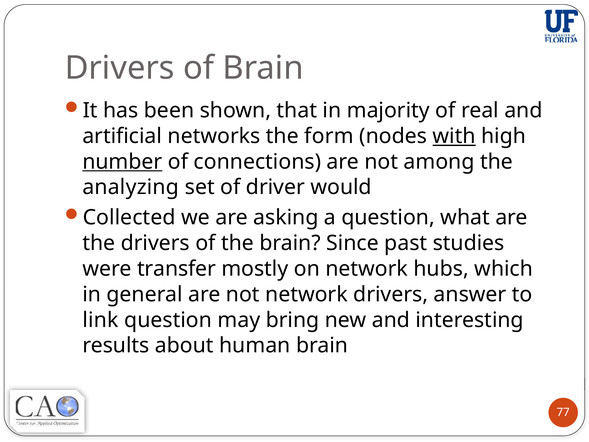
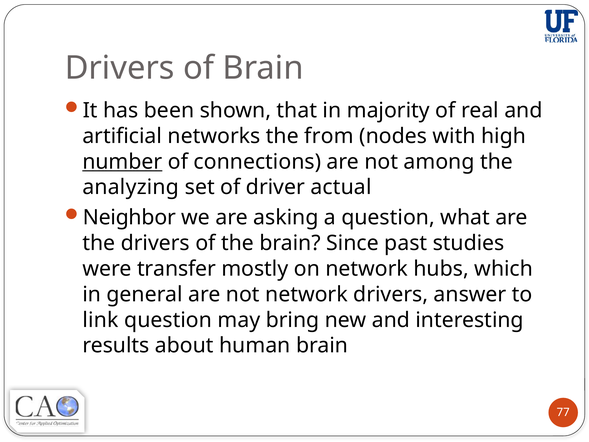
form: form -> from
with underline: present -> none
would: would -> actual
Collected: Collected -> Neighbor
